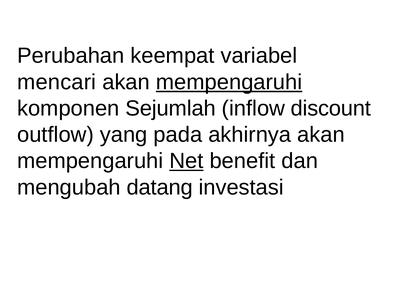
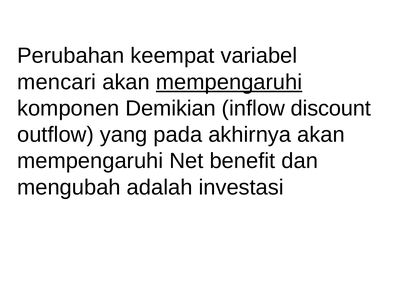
Sejumlah: Sejumlah -> Demikian
Net underline: present -> none
datang: datang -> adalah
